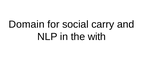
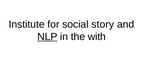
Domain: Domain -> Institute
carry: carry -> story
NLP underline: none -> present
